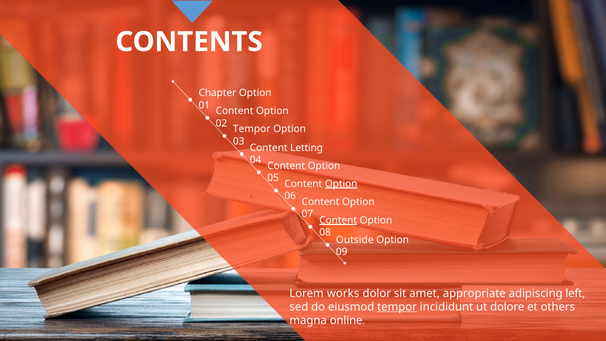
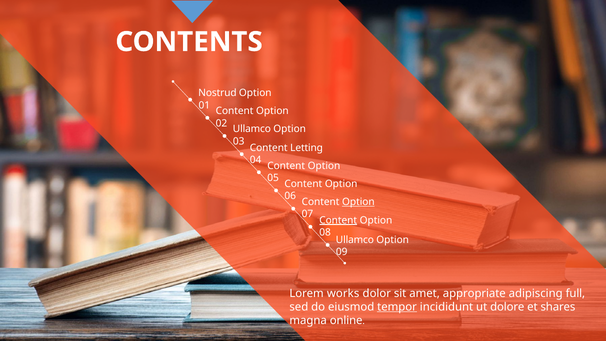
Chapter: Chapter -> Nostrud
Tempor at (252, 129): Tempor -> Ullamco
Option at (341, 184) underline: present -> none
Option at (358, 202) underline: none -> present
Outside at (355, 240): Outside -> Ullamco
left: left -> full
others: others -> shares
